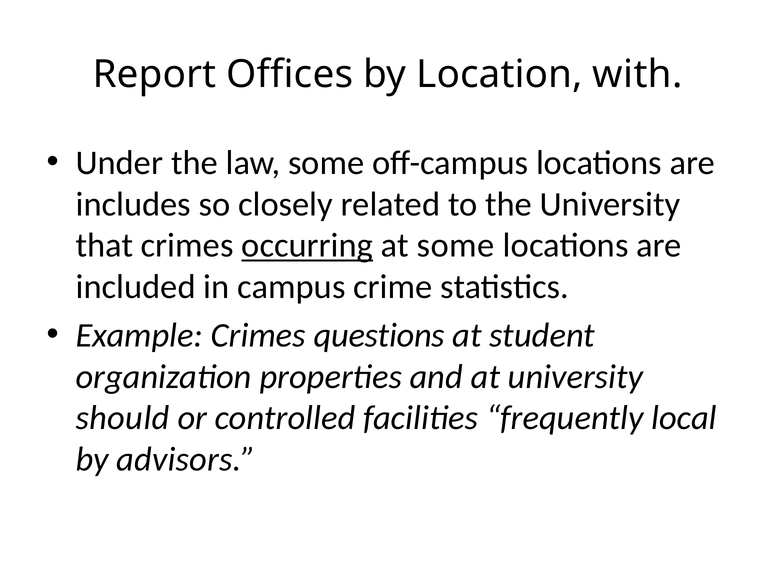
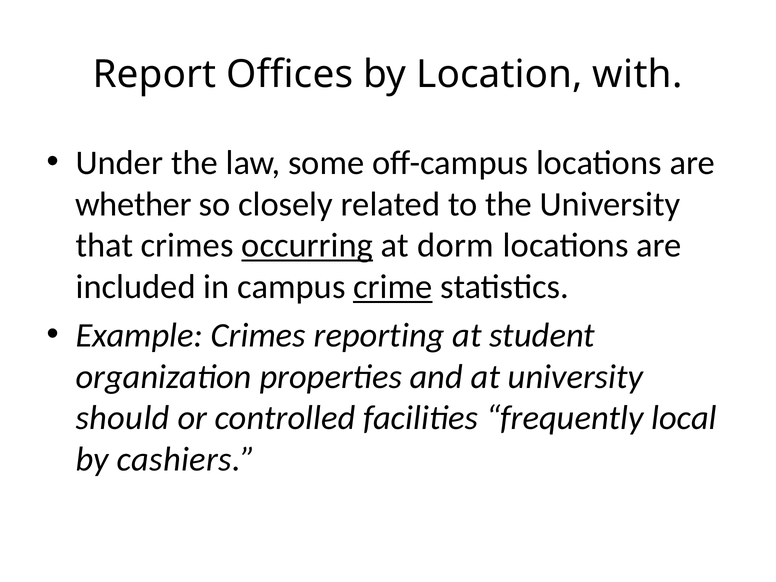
includes: includes -> whether
at some: some -> dorm
crime underline: none -> present
questions: questions -> reporting
advisors: advisors -> cashiers
